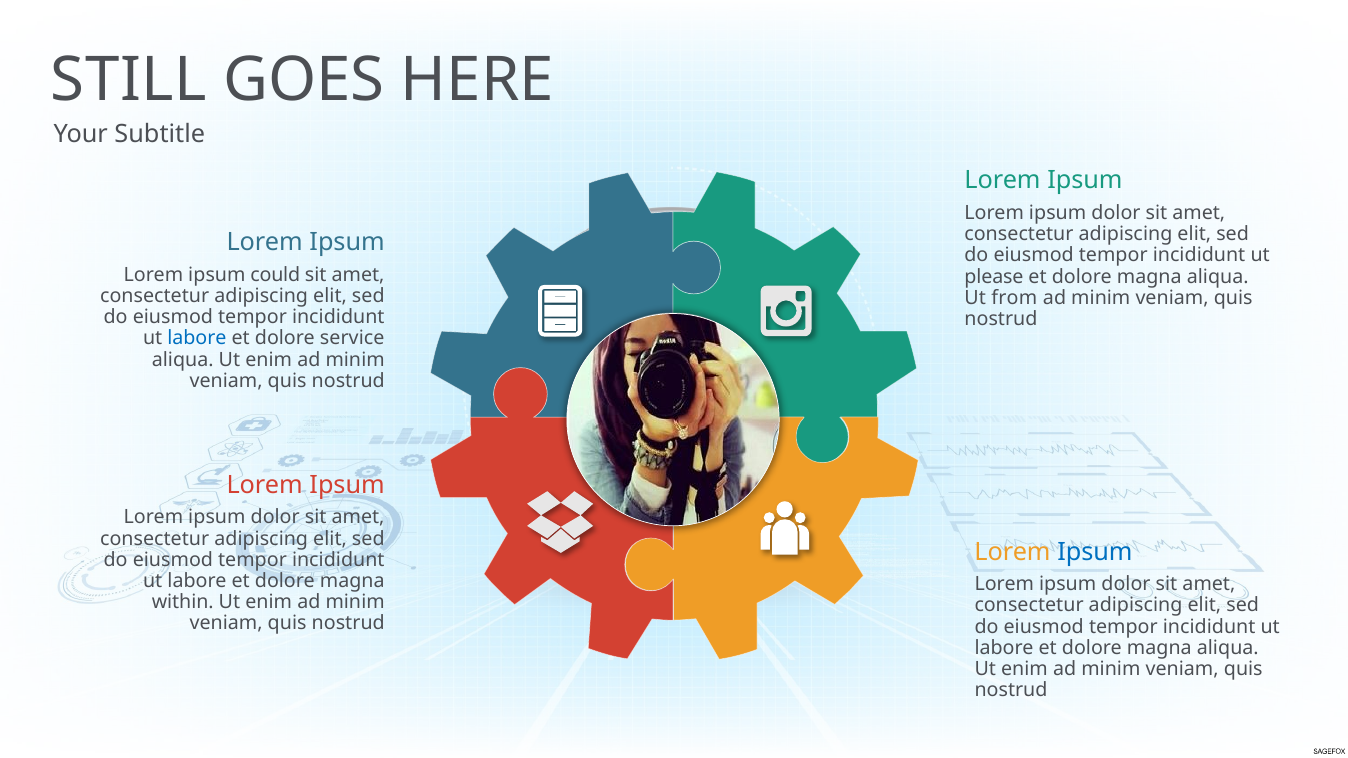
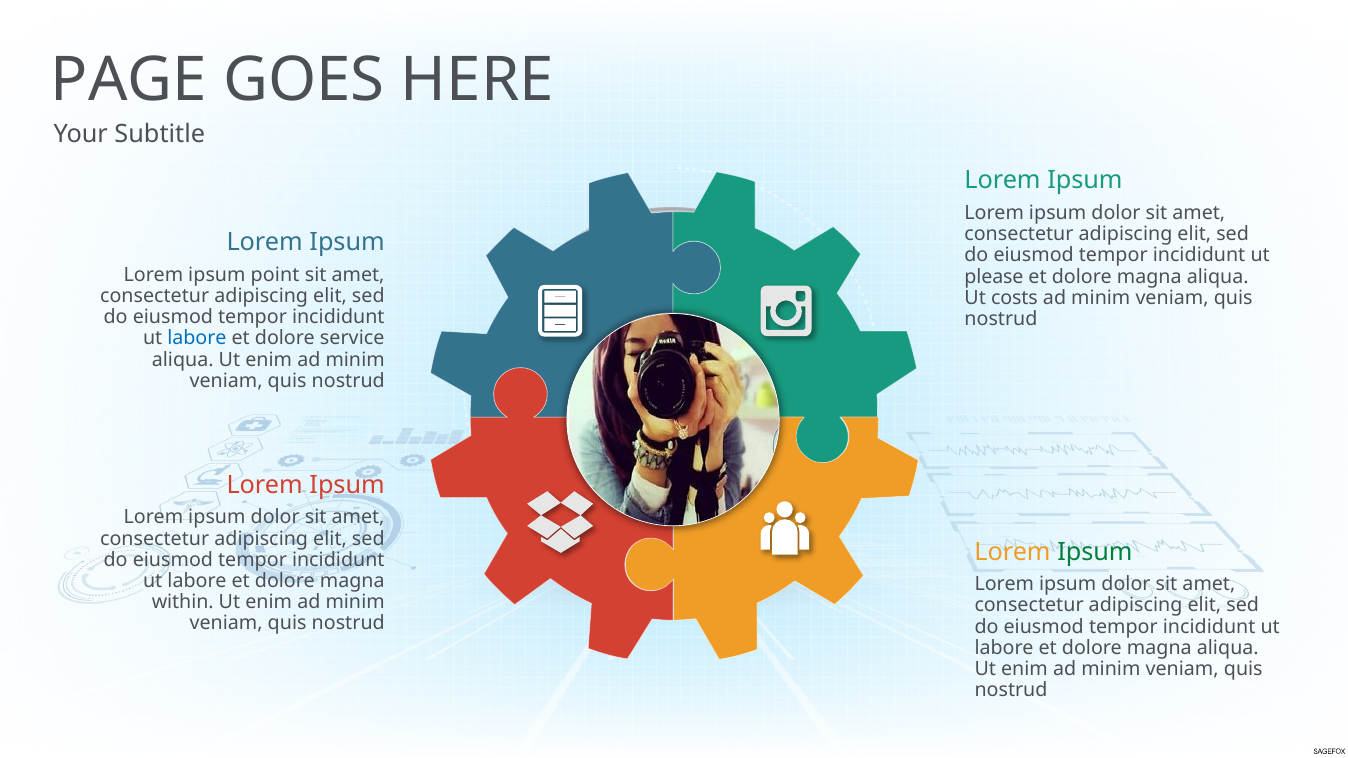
STILL: STILL -> PAGE
could: could -> point
from: from -> costs
Ipsum at (1095, 552) colour: blue -> green
